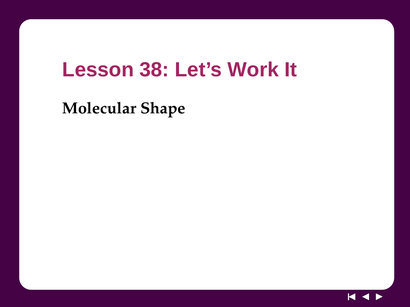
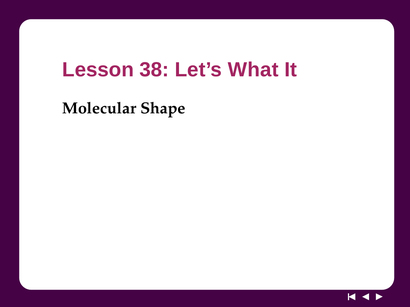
Work: Work -> What
